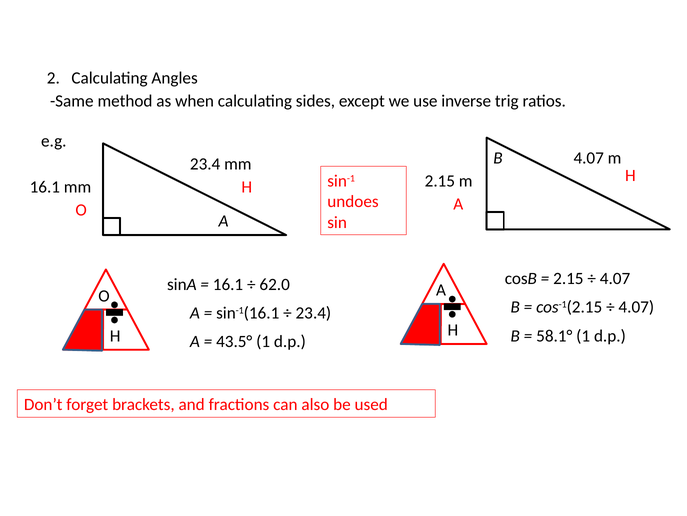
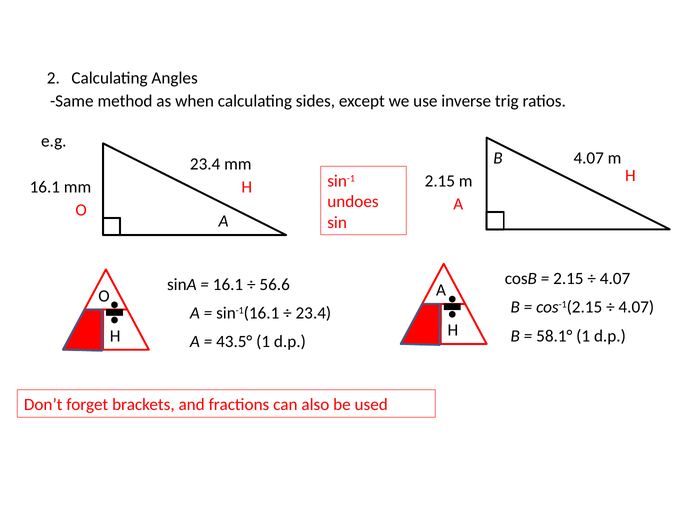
62.0: 62.0 -> 56.6
